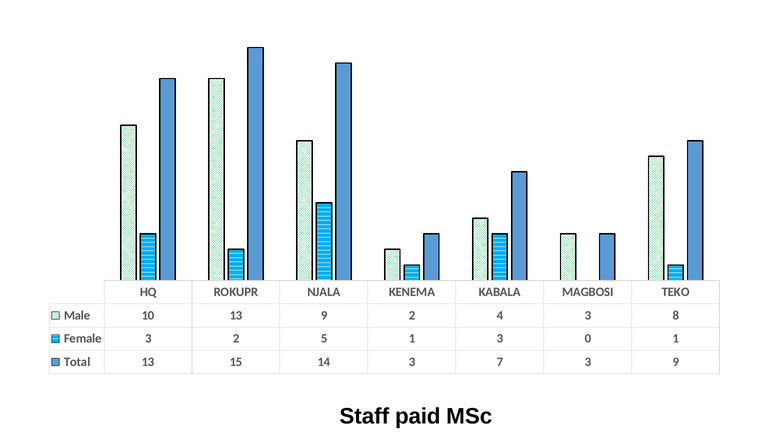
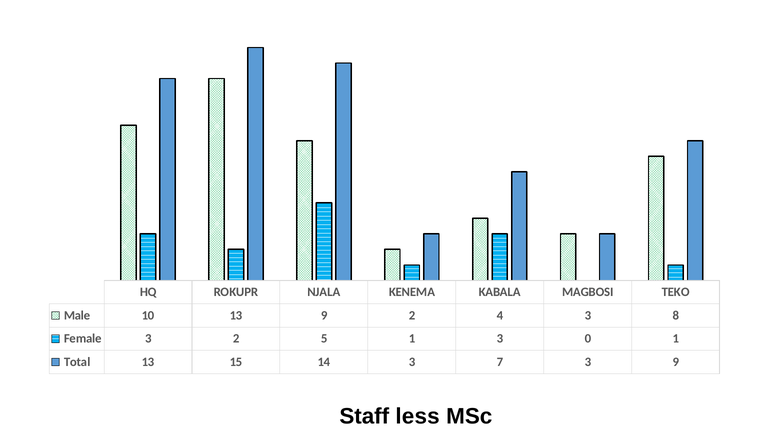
paid: paid -> less
